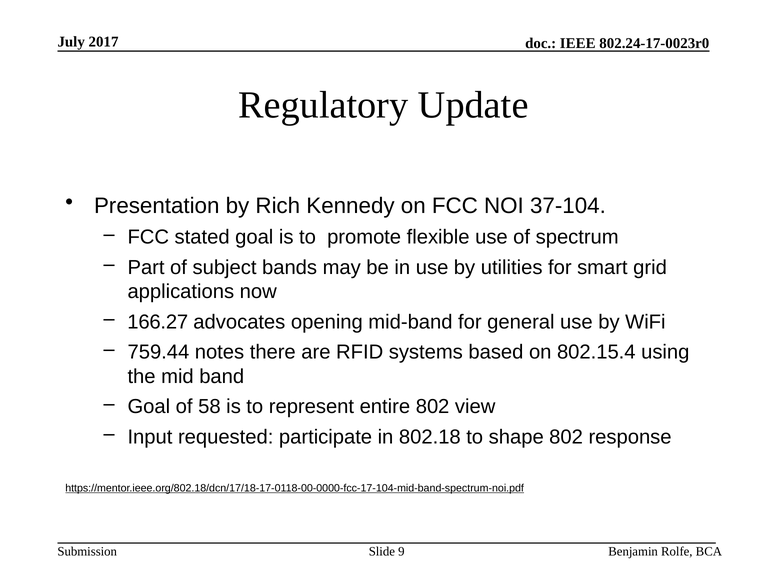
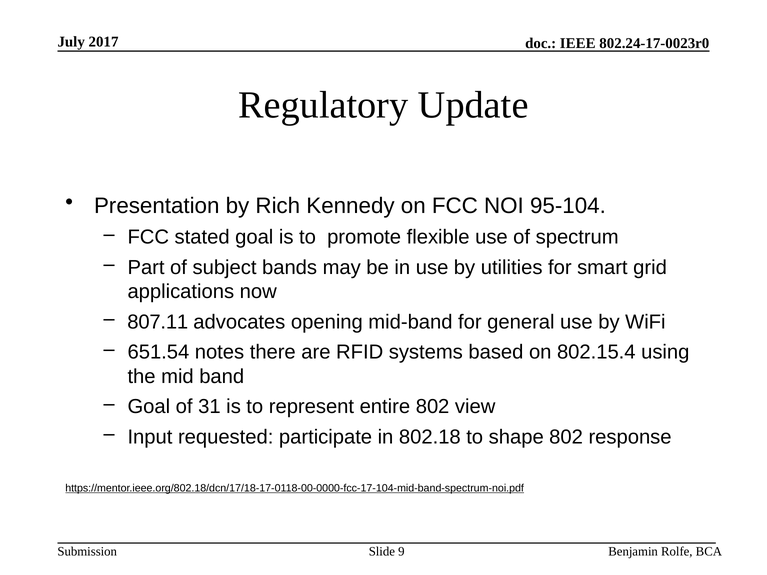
37-104: 37-104 -> 95-104
166.27: 166.27 -> 807.11
759.44: 759.44 -> 651.54
58: 58 -> 31
